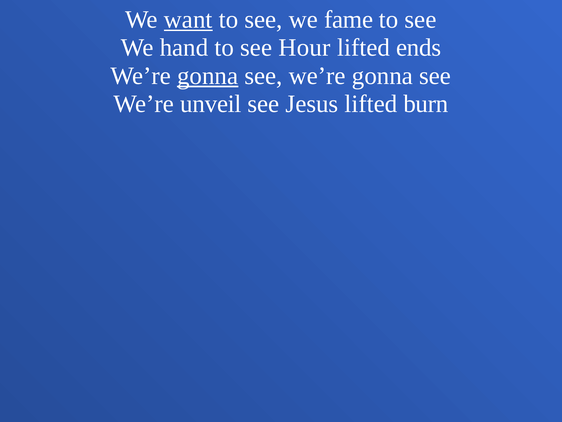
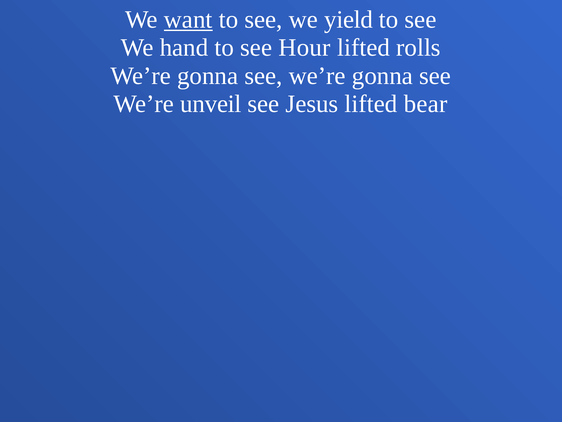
fame: fame -> yield
ends: ends -> rolls
gonna at (208, 76) underline: present -> none
burn: burn -> bear
